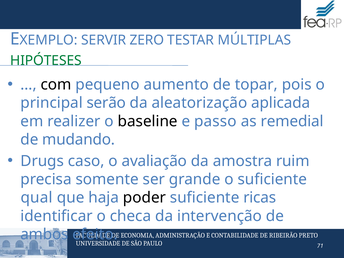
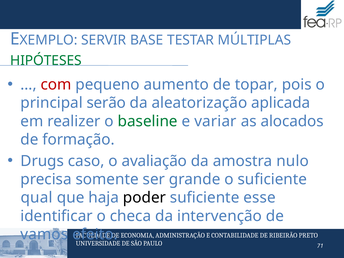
ZERO: ZERO -> BASE
com colour: black -> red
baseline colour: black -> green
passo: passo -> variar
remedial: remedial -> alocados
mudando: mudando -> formação
ruim: ruim -> nulo
ricas: ricas -> esse
ambos: ambos -> vamos
